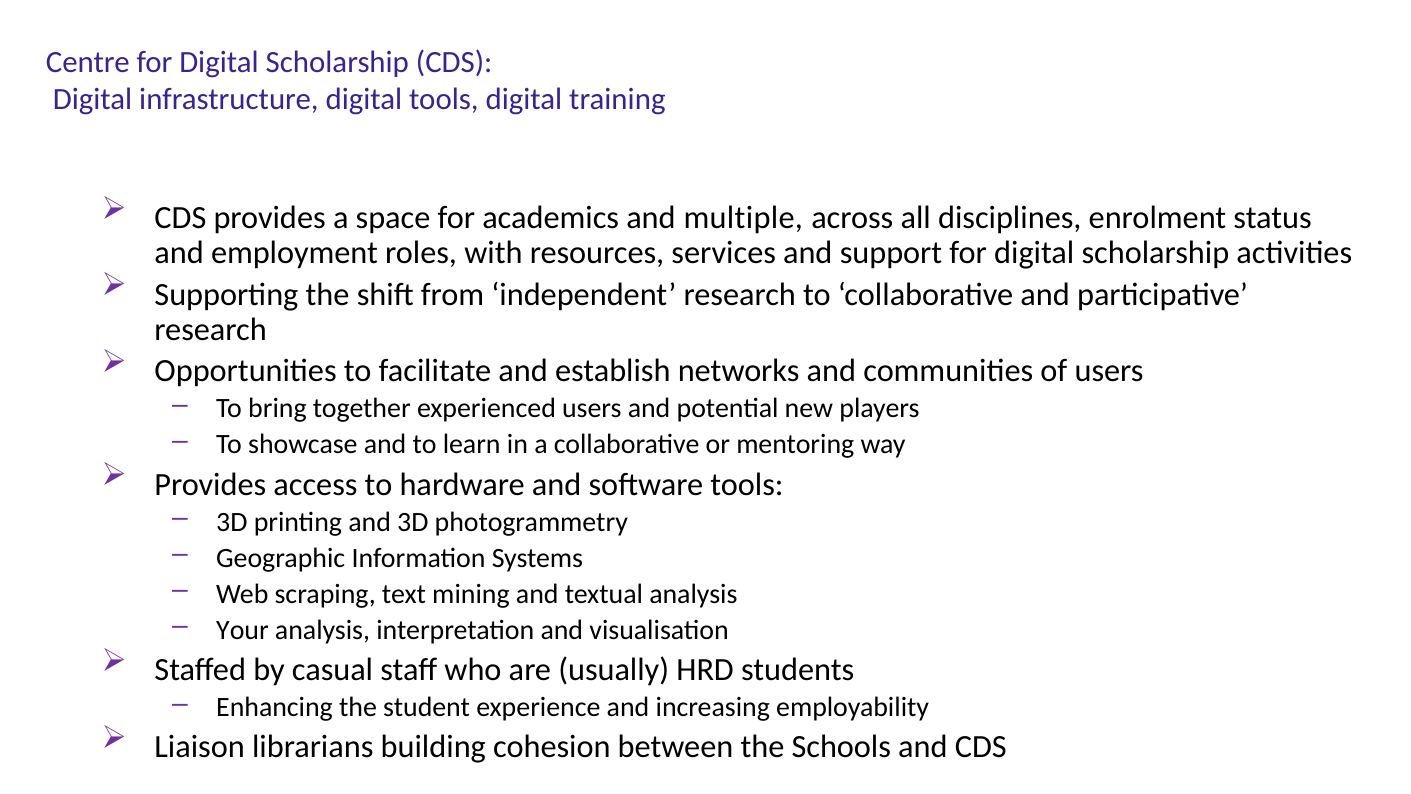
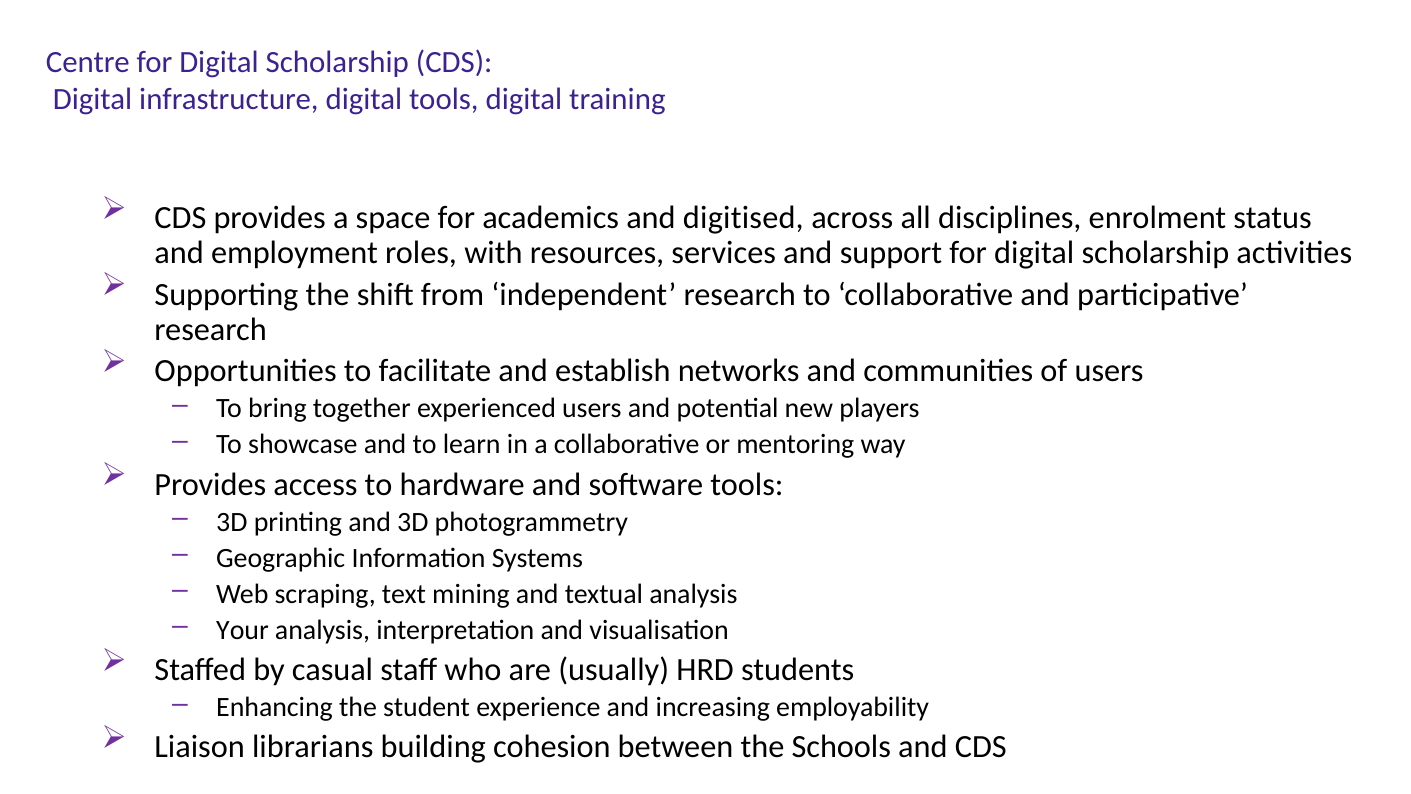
multiple: multiple -> digitised
